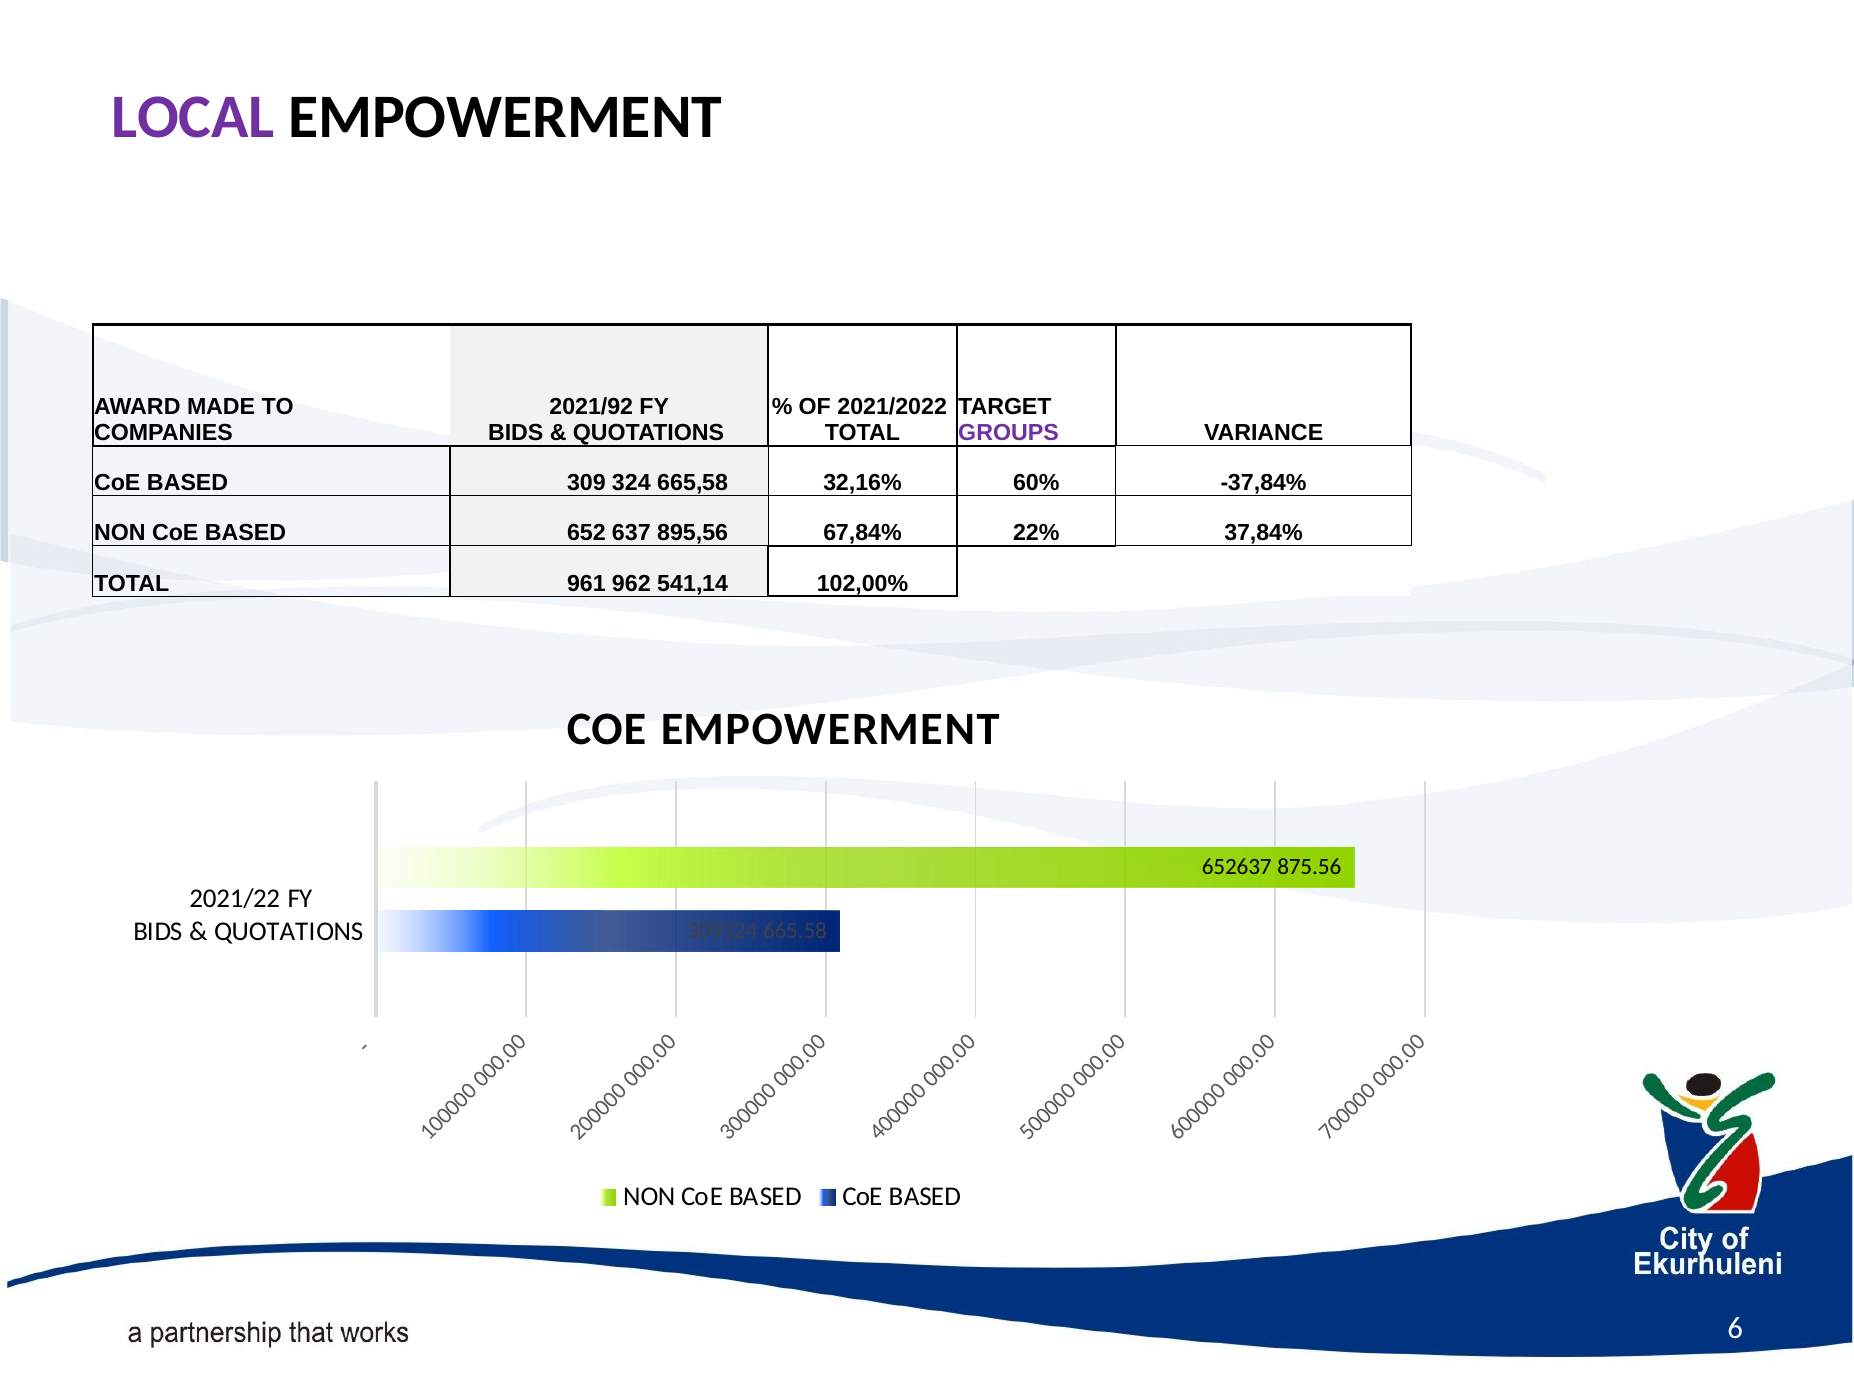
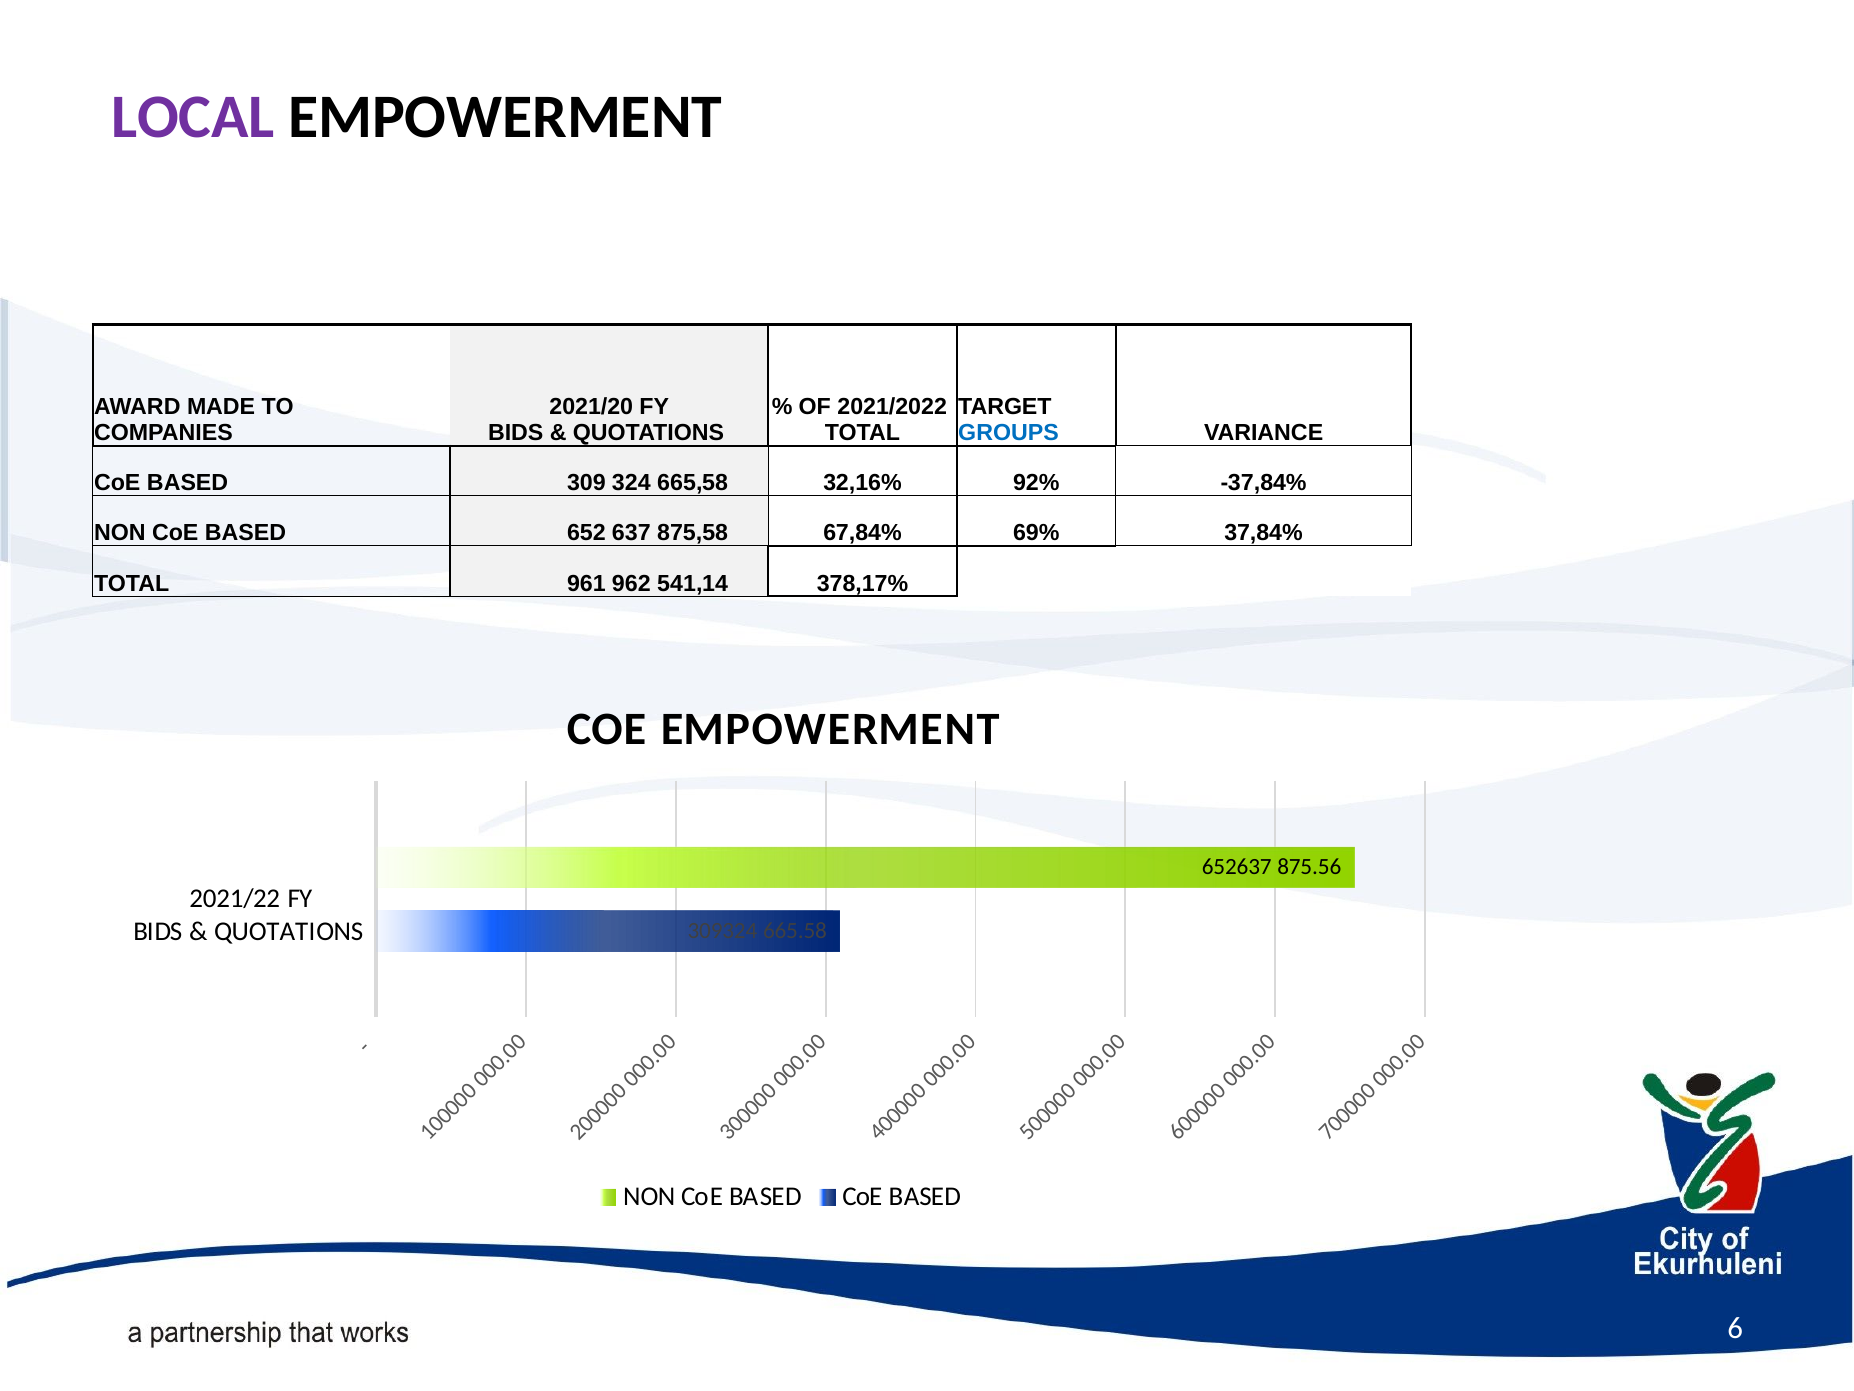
2021/92: 2021/92 -> 2021/20
GROUPS colour: purple -> blue
60%: 60% -> 92%
895,56: 895,56 -> 875,58
22%: 22% -> 69%
102,00%: 102,00% -> 378,17%
